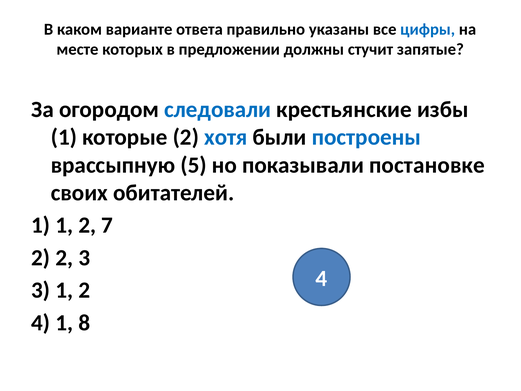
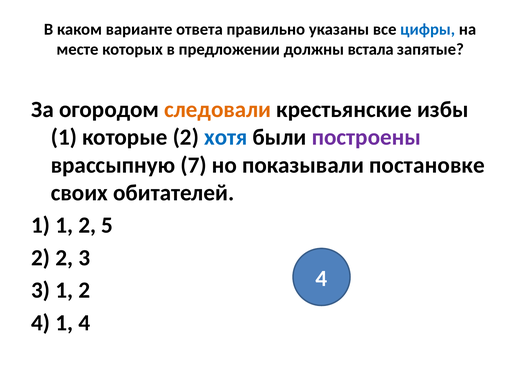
стучит: стучит -> встала
следовали colour: blue -> orange
построены colour: blue -> purple
5: 5 -> 7
7: 7 -> 5
1 8: 8 -> 4
